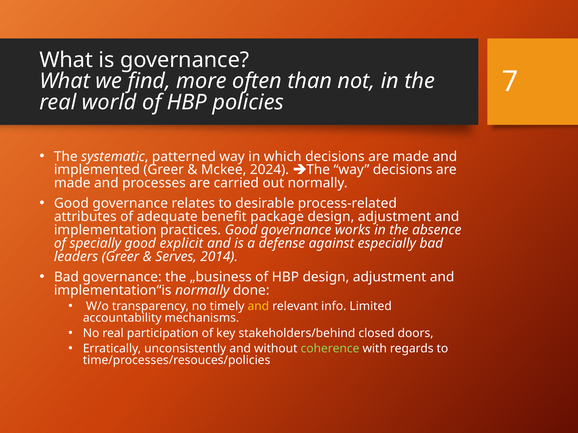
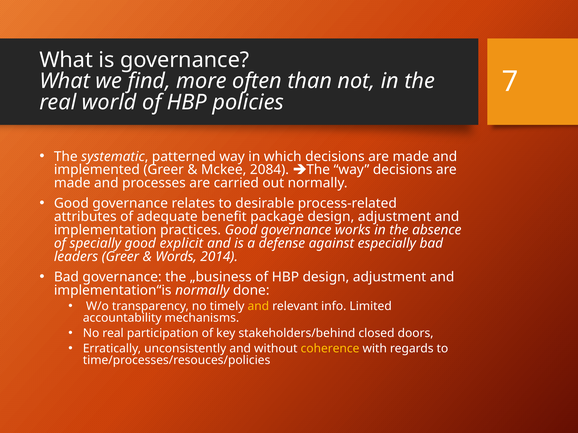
2024: 2024 -> 2084
Serves: Serves -> Words
coherence colour: light green -> yellow
